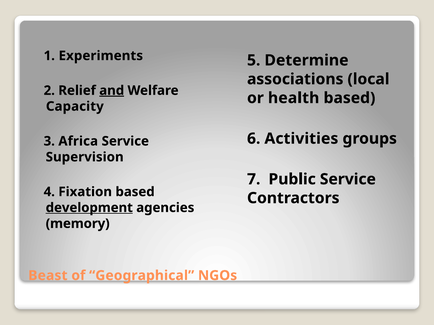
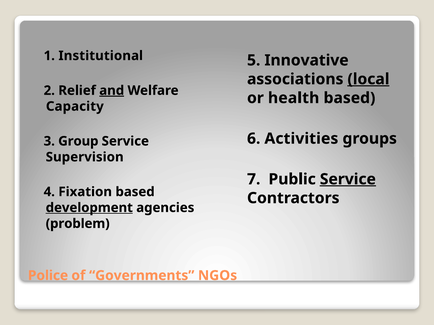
Experiments: Experiments -> Institutional
Determine: Determine -> Innovative
local underline: none -> present
Africa: Africa -> Group
Service at (348, 179) underline: none -> present
memory: memory -> problem
Beast: Beast -> Police
Geographical: Geographical -> Governments
